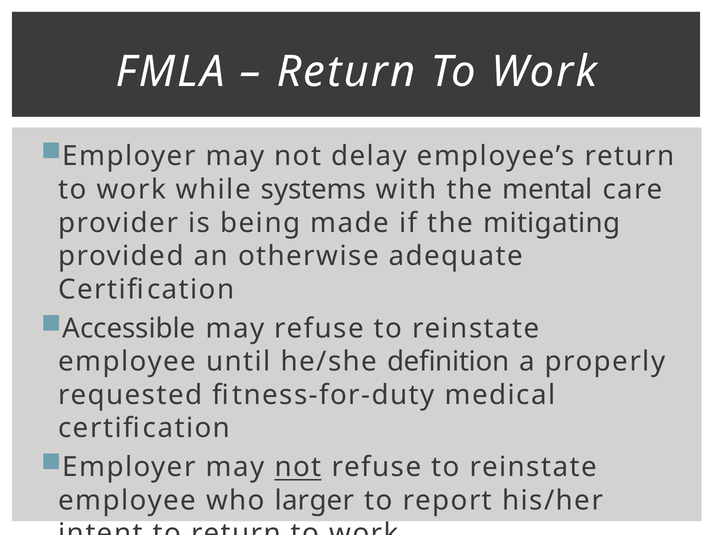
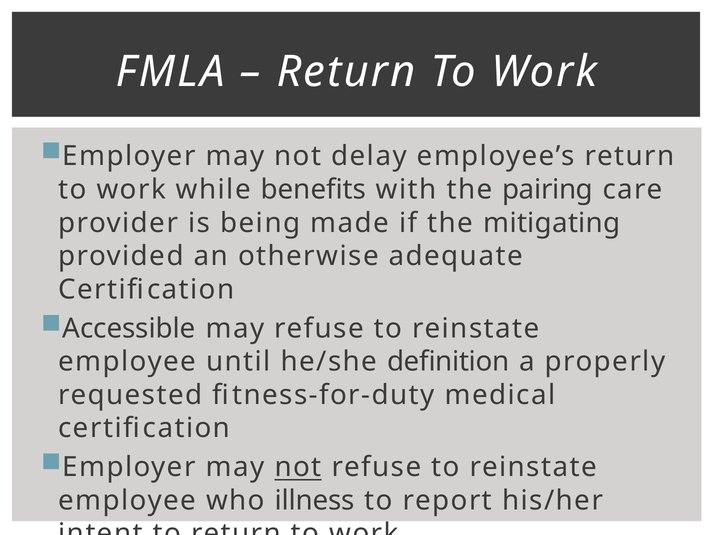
systems: systems -> benefits
mental: mental -> pairing
larger: larger -> illness
